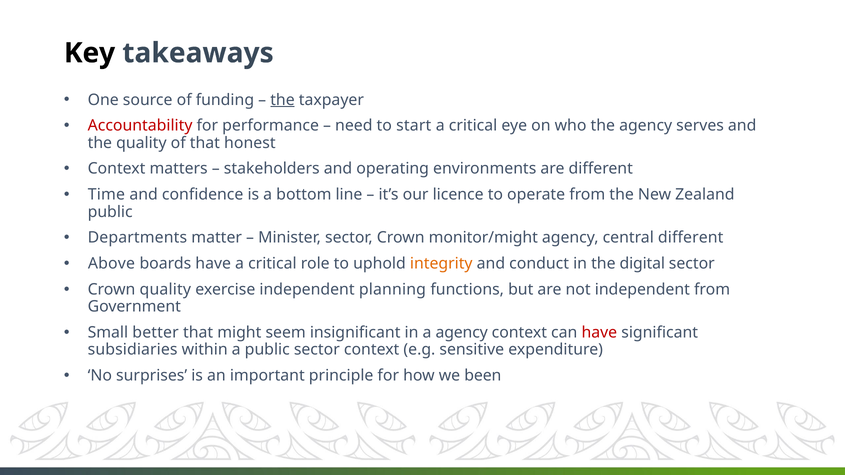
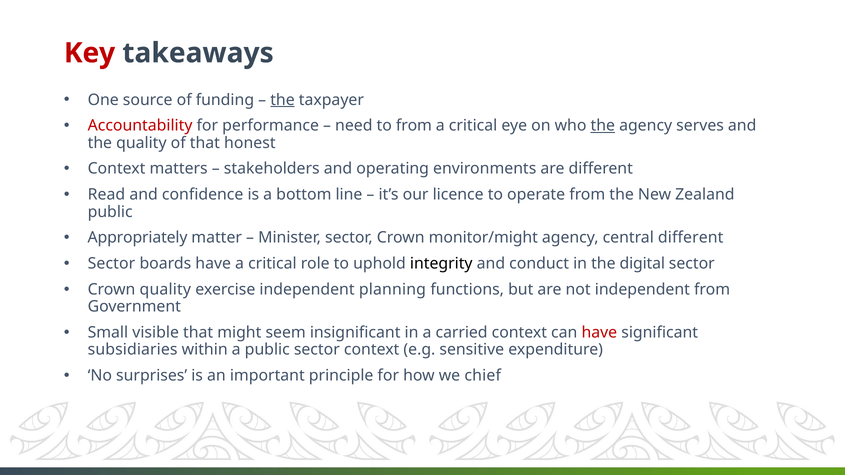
Key colour: black -> red
to start: start -> from
the at (603, 126) underline: none -> present
Time: Time -> Read
Departments: Departments -> Appropriately
Above at (111, 264): Above -> Sector
integrity colour: orange -> black
better: better -> visible
a agency: agency -> carried
been: been -> chief
